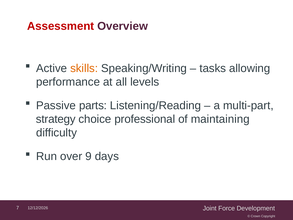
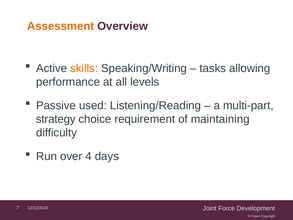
Assessment colour: red -> orange
parts: parts -> used
professional: professional -> requirement
9: 9 -> 4
